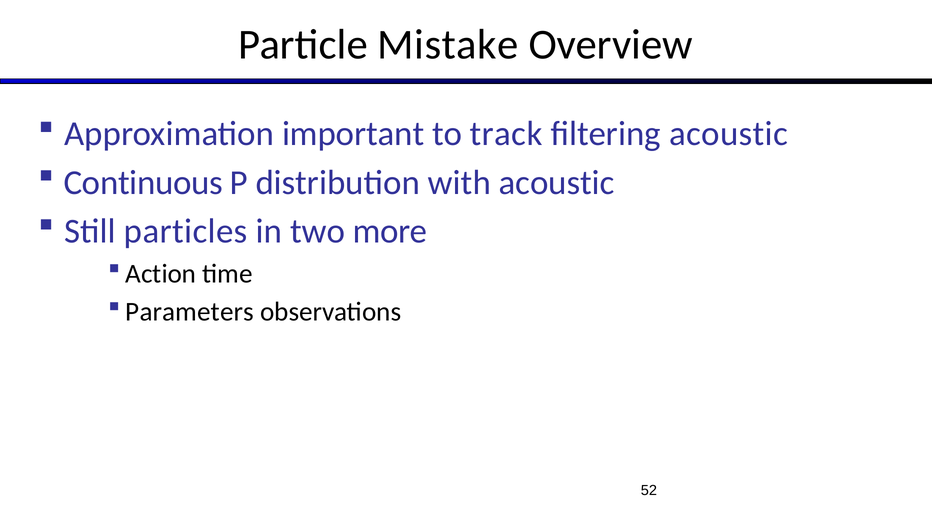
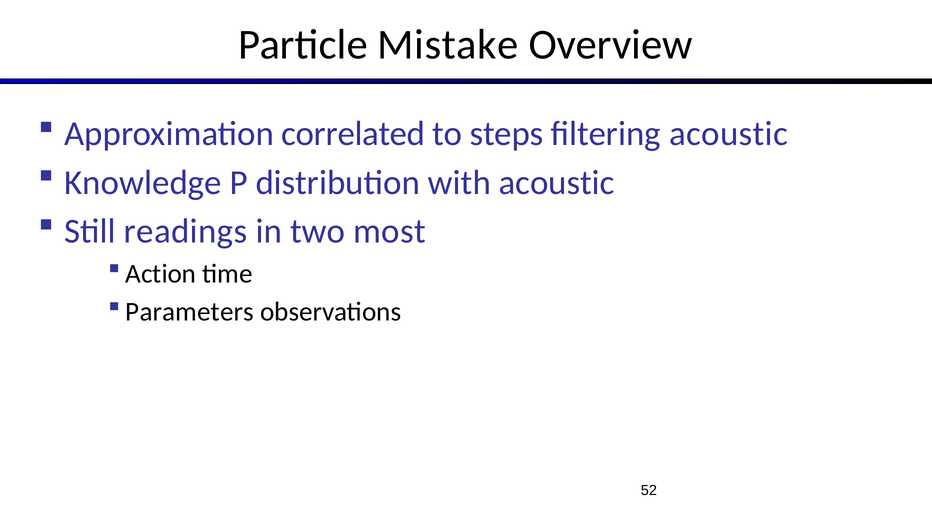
important: important -> correlated
track: track -> steps
Continuous: Continuous -> Knowledge
particles: particles -> readings
more: more -> most
